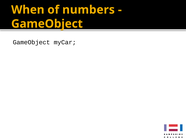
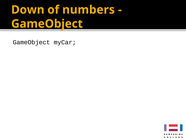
When: When -> Down
